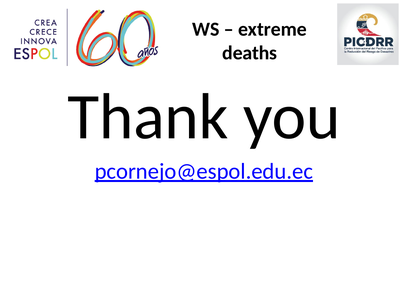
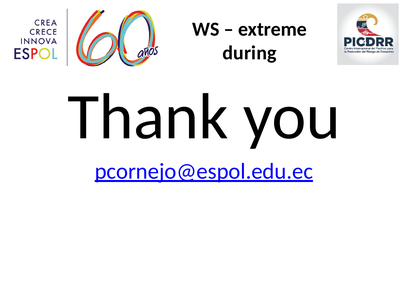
deaths: deaths -> during
